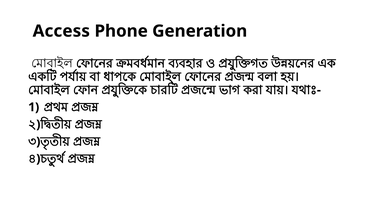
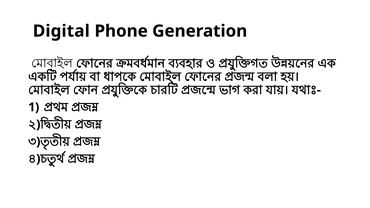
Access: Access -> Digital
